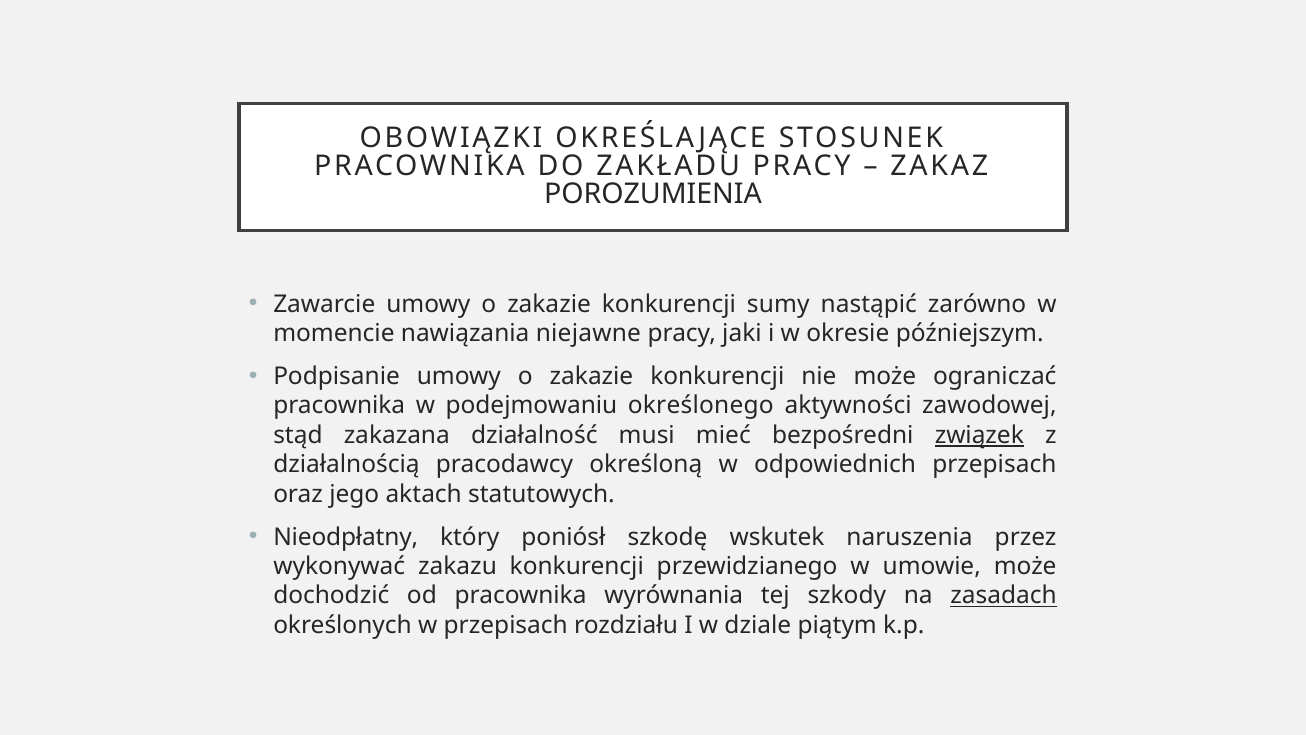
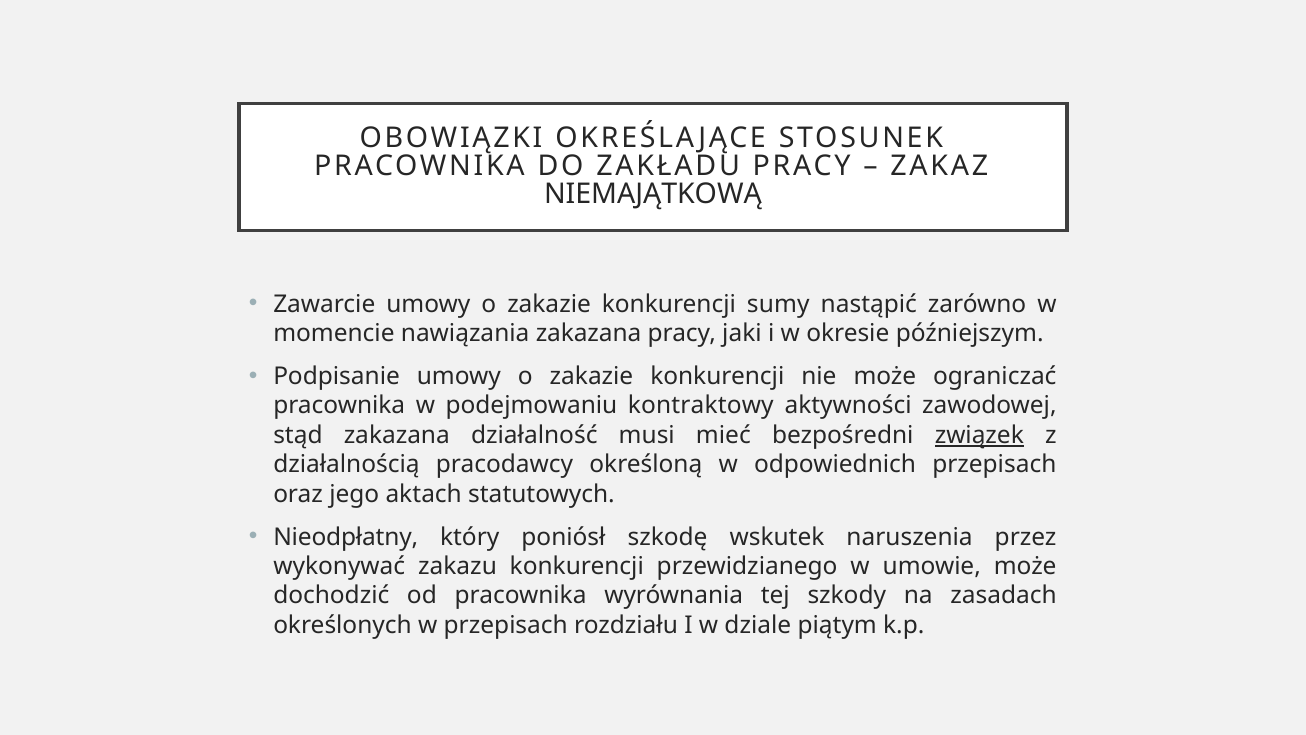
POROZUMIENIA: POROZUMIENIA -> NIEMAJĄTKOWĄ
nawiązania niejawne: niejawne -> zakazana
określonego: określonego -> kontraktowy
zasadach underline: present -> none
